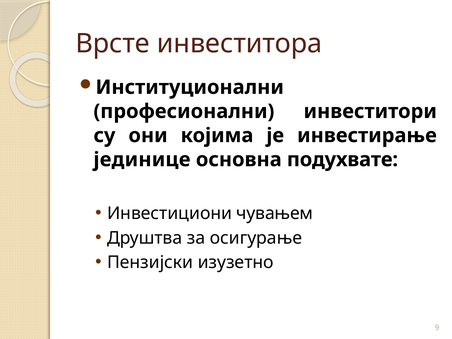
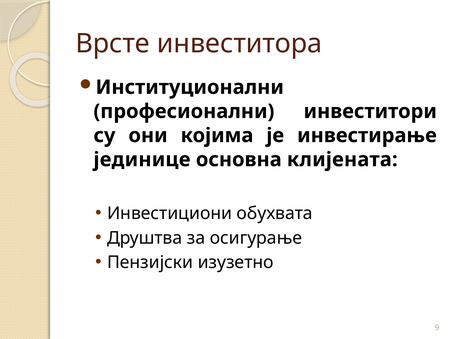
подухвате: подухвате -> клијената
чувањем: чувањем -> обухвата
